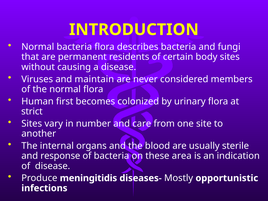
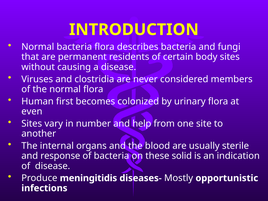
maintain: maintain -> clostridia
strict: strict -> even
care: care -> help
area: area -> solid
